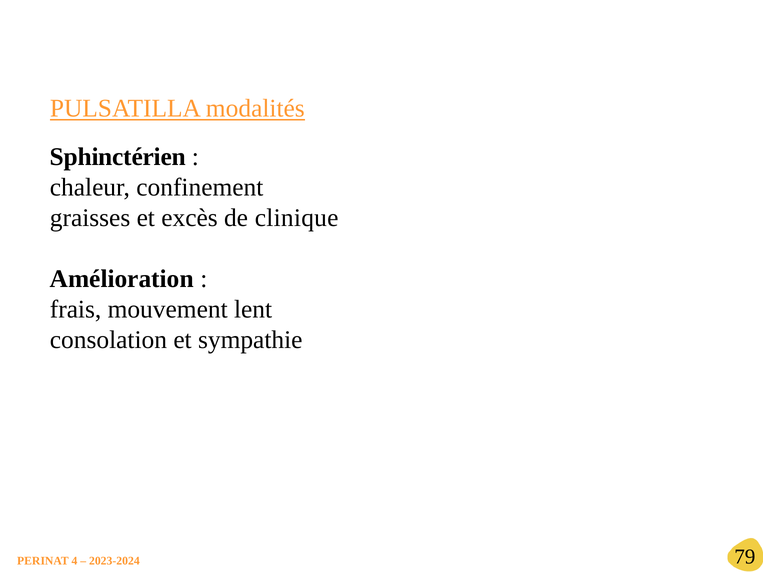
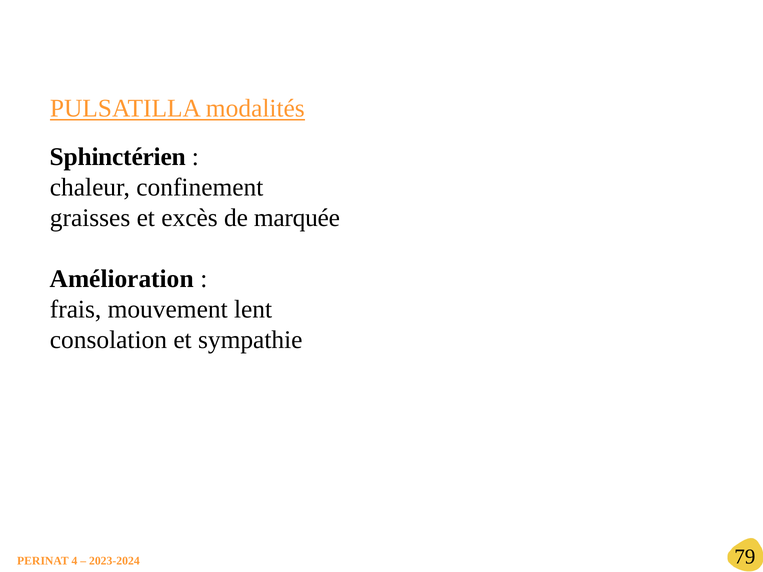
clinique: clinique -> marquée
